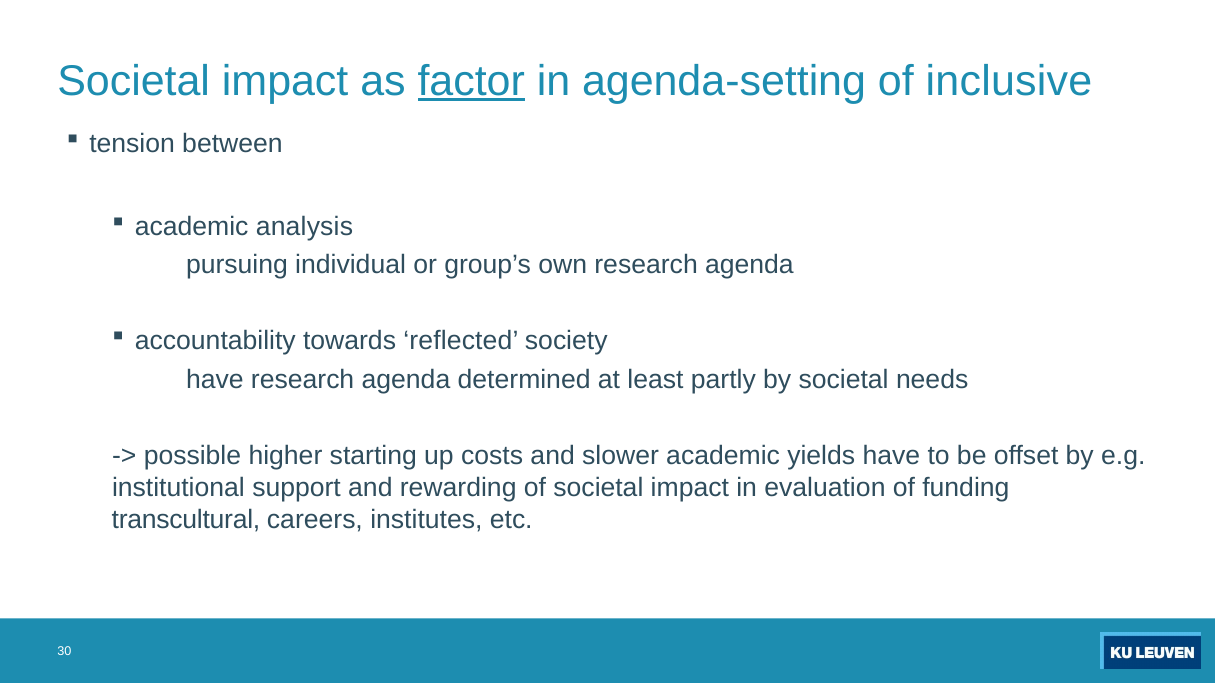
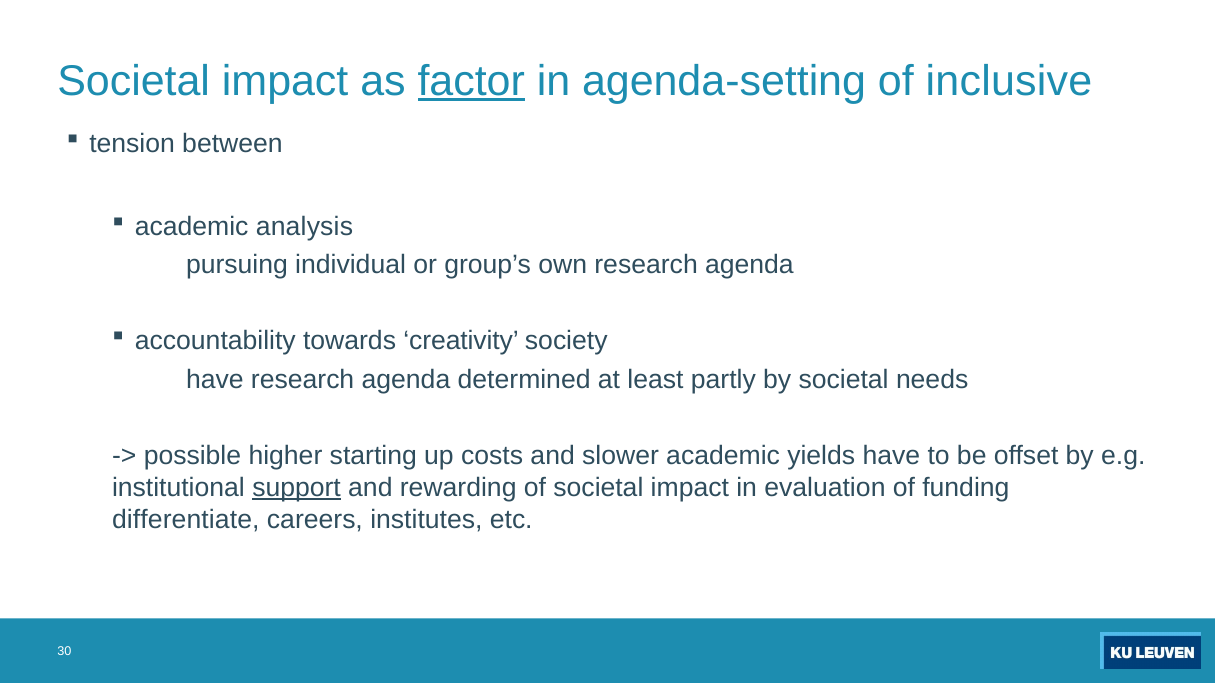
reflected: reflected -> creativity
support underline: none -> present
transcultural: transcultural -> differentiate
